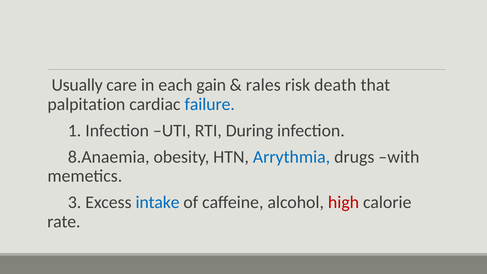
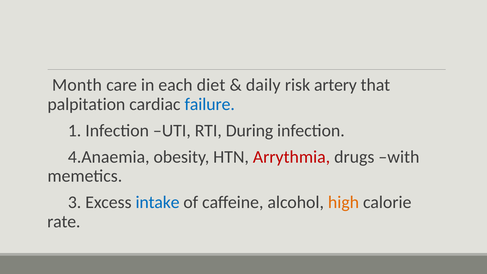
Usually: Usually -> Month
gain: gain -> diet
rales: rales -> daily
death: death -> artery
8.Anaemia: 8.Anaemia -> 4.Anaemia
Arrythmia colour: blue -> red
high colour: red -> orange
